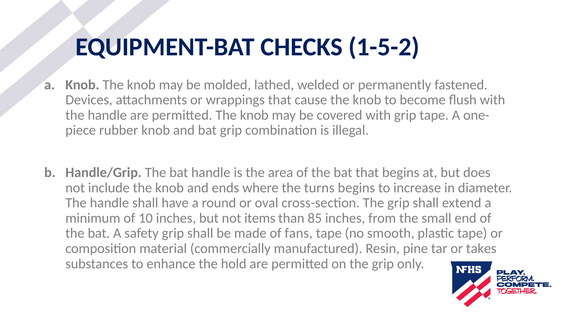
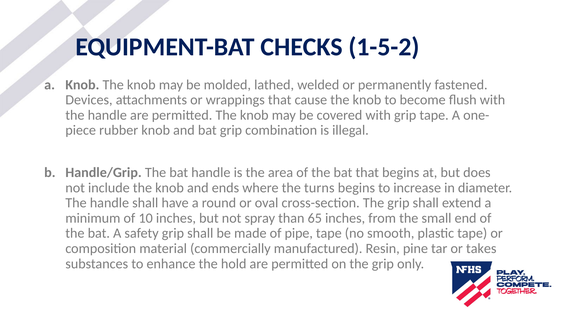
items: items -> spray
85: 85 -> 65
fans: fans -> pipe
